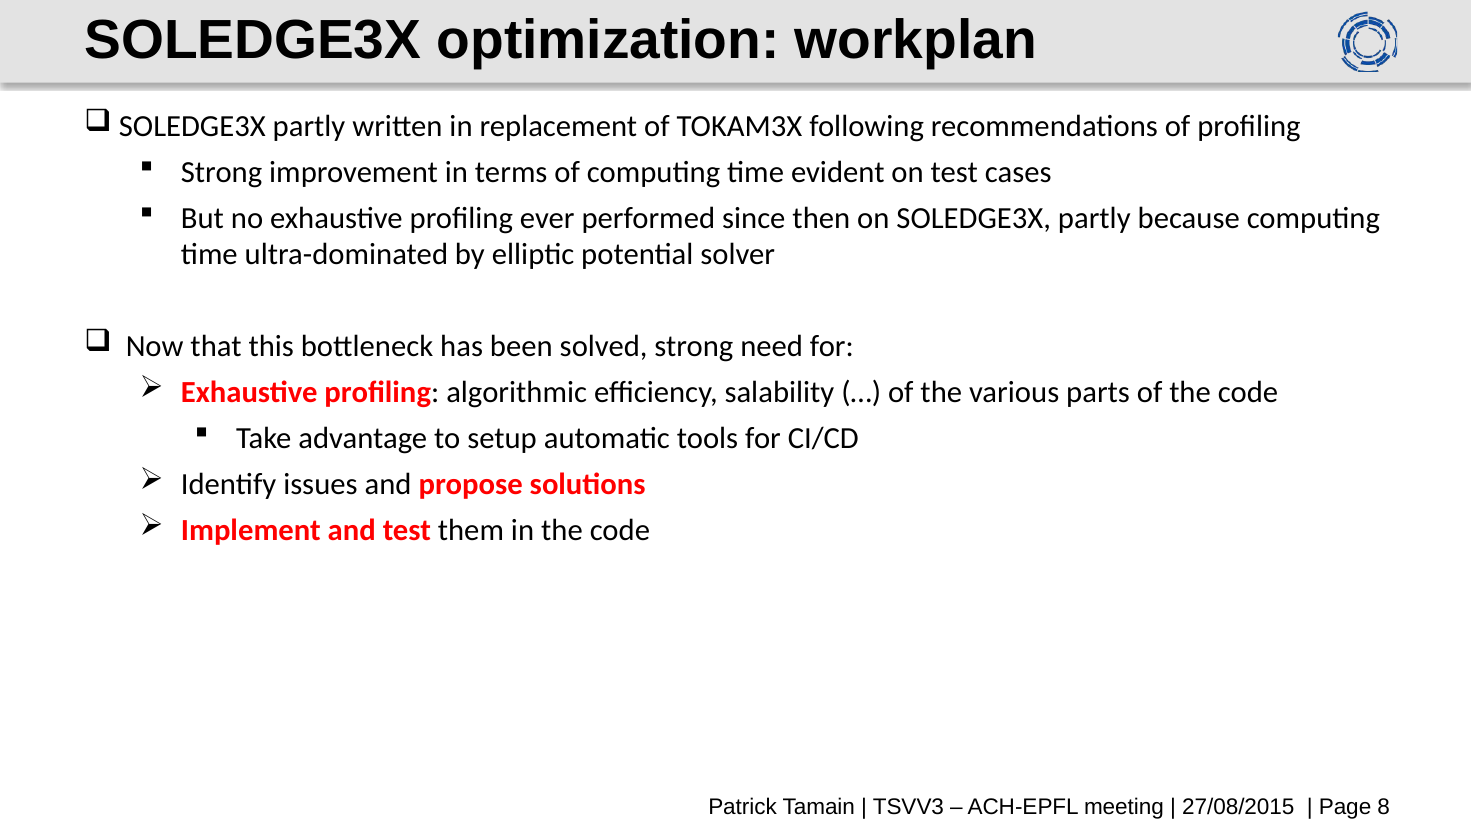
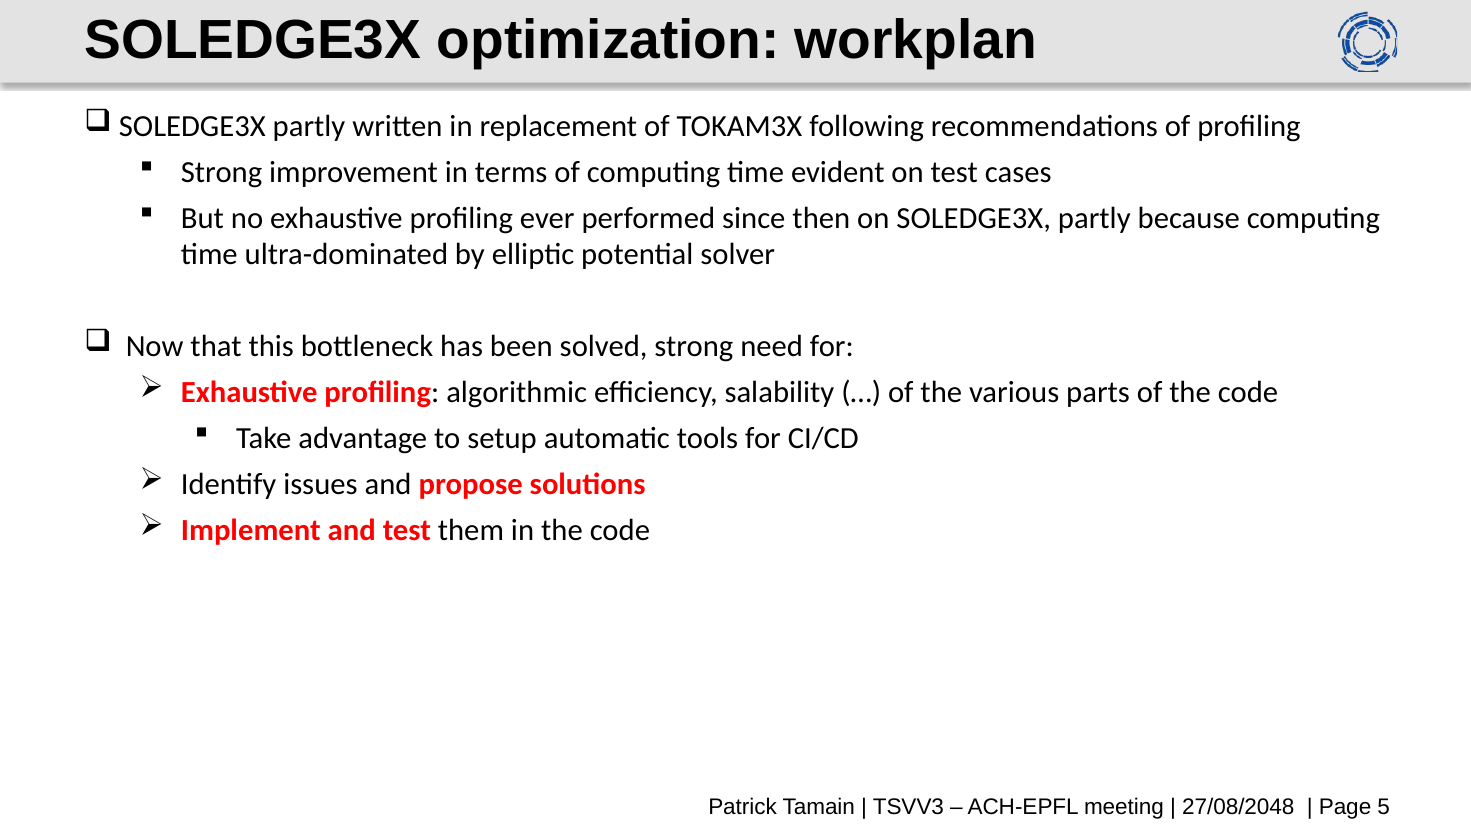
27/08/2015: 27/08/2015 -> 27/08/2048
8: 8 -> 5
